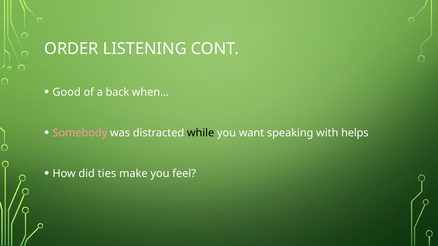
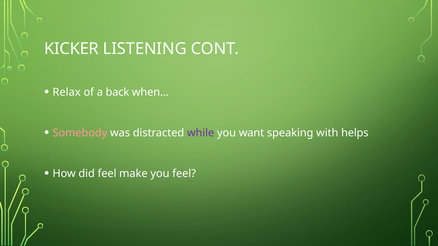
ORDER: ORDER -> KICKER
Good: Good -> Relax
while colour: black -> purple
did ties: ties -> feel
